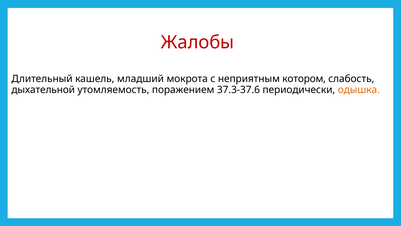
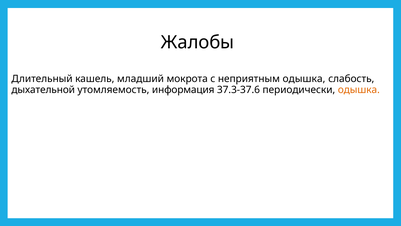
Жалобы colour: red -> black
неприятным котором: котором -> одышка
поражением: поражением -> информация
